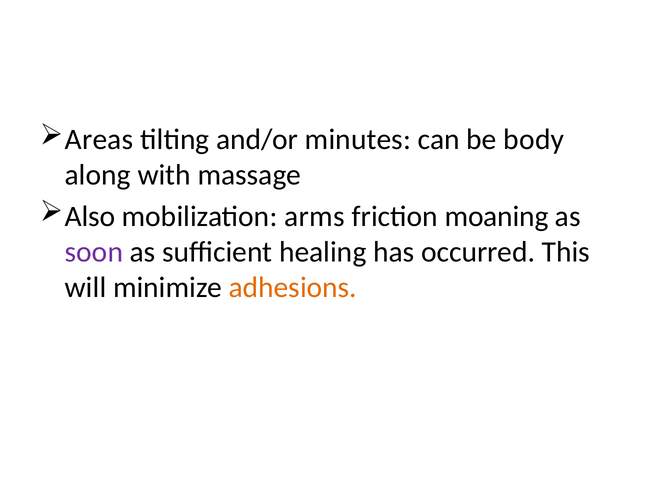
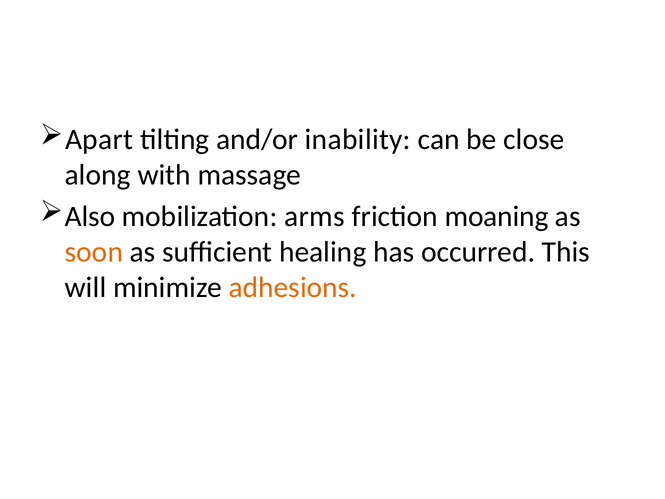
Areas: Areas -> Apart
minutes: minutes -> inability
body: body -> close
soon colour: purple -> orange
